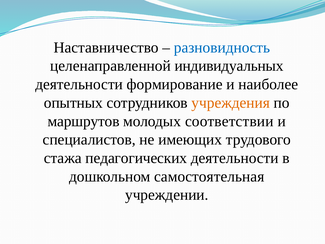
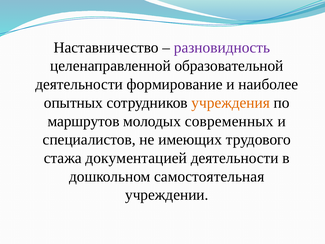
разновидность colour: blue -> purple
индивидуальных: индивидуальных -> образовательной
соответствии: соответствии -> современных
педагогических: педагогических -> документацией
